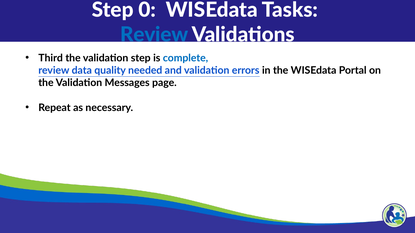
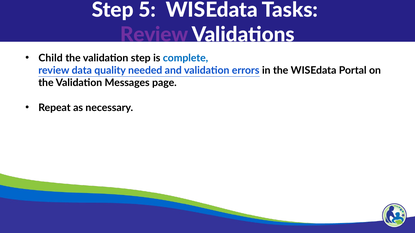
0: 0 -> 5
Review at (154, 35) colour: blue -> purple
Third: Third -> Child
